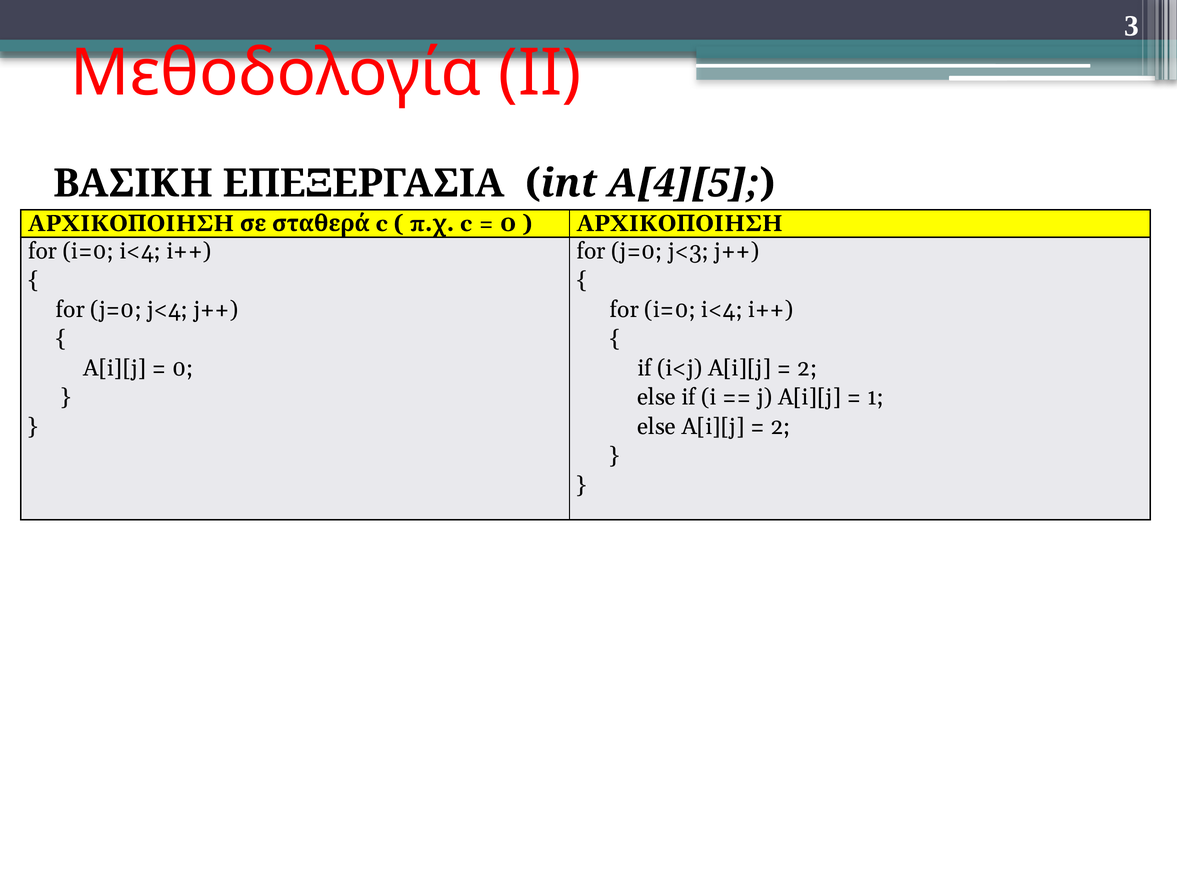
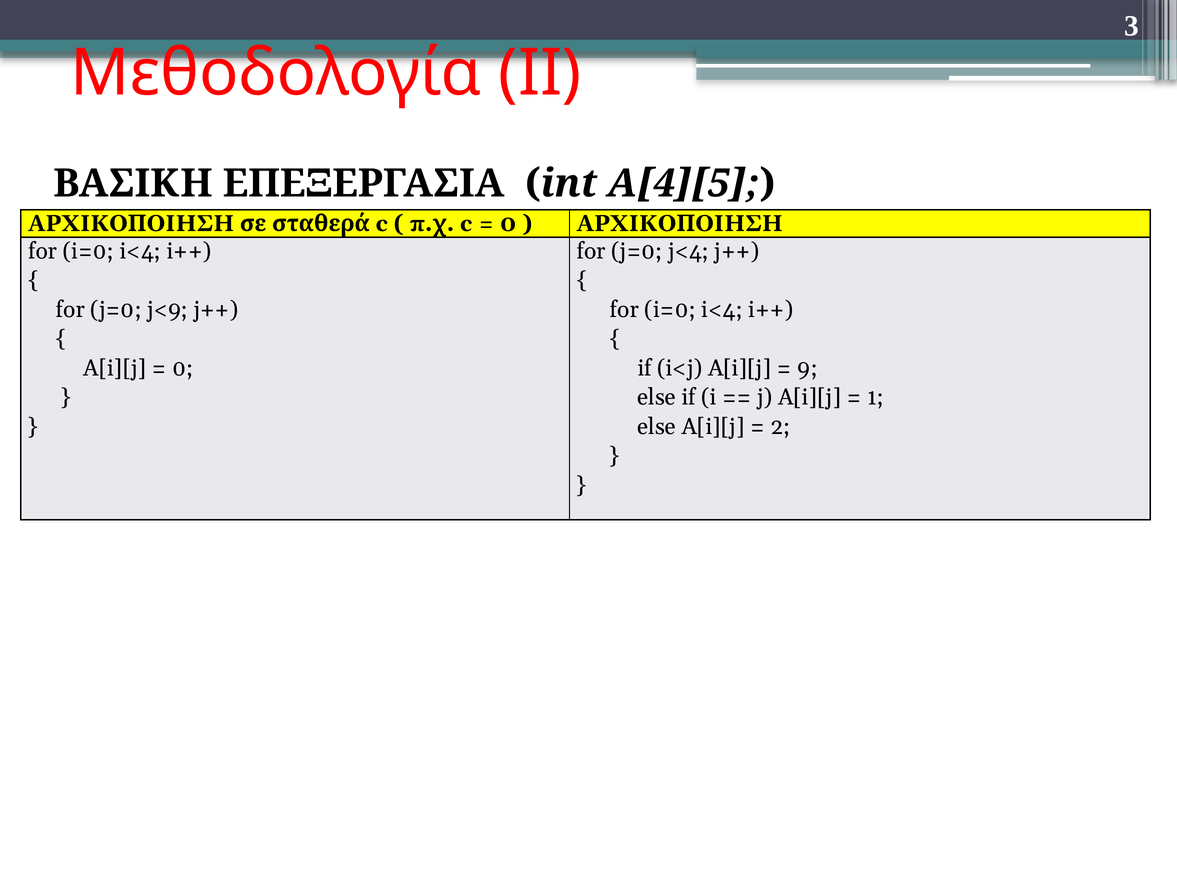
j<3: j<3 -> j<4
j<4: j<4 -> j<9
2 at (808, 368): 2 -> 9
